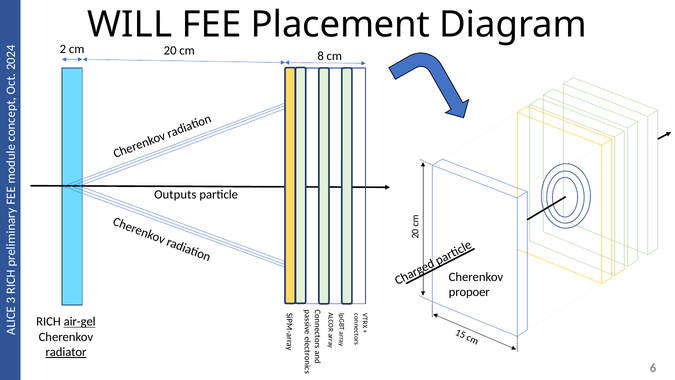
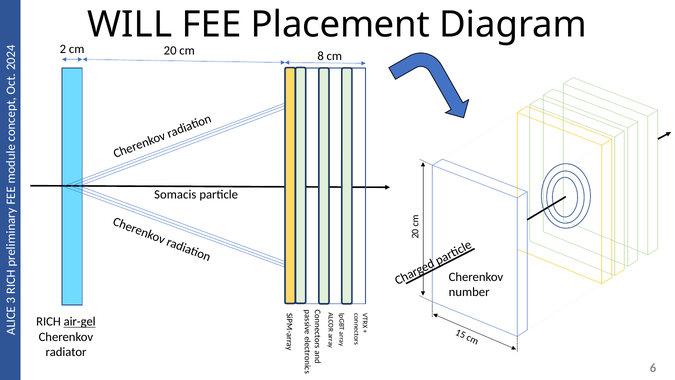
Outputs: Outputs -> Somacis
propoer: propoer -> number
radiator underline: present -> none
